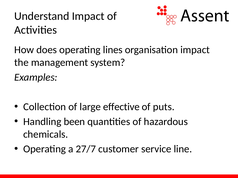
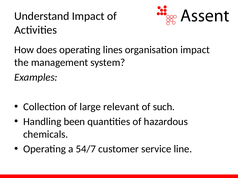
effective: effective -> relevant
puts: puts -> such
27/7: 27/7 -> 54/7
